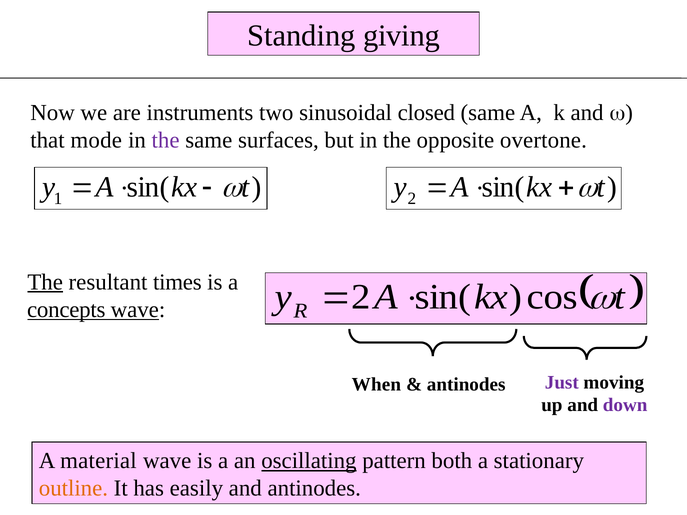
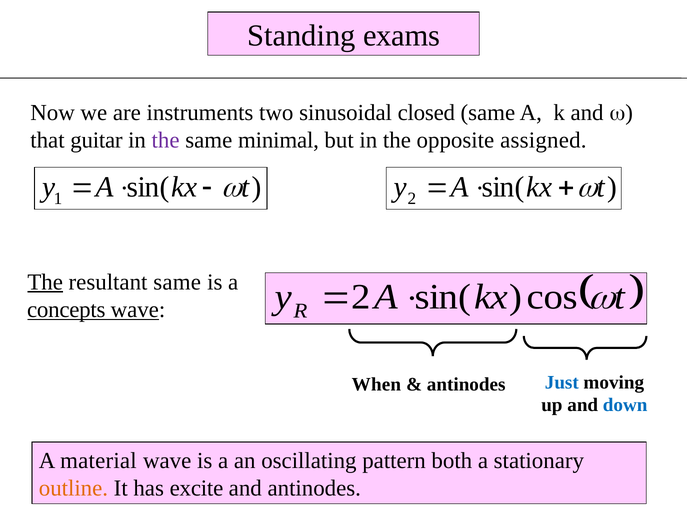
giving: giving -> exams
mode: mode -> guitar
surfaces: surfaces -> minimal
overtone: overtone -> assigned
resultant times: times -> same
Just colour: purple -> blue
down colour: purple -> blue
oscillating underline: present -> none
easily: easily -> excite
